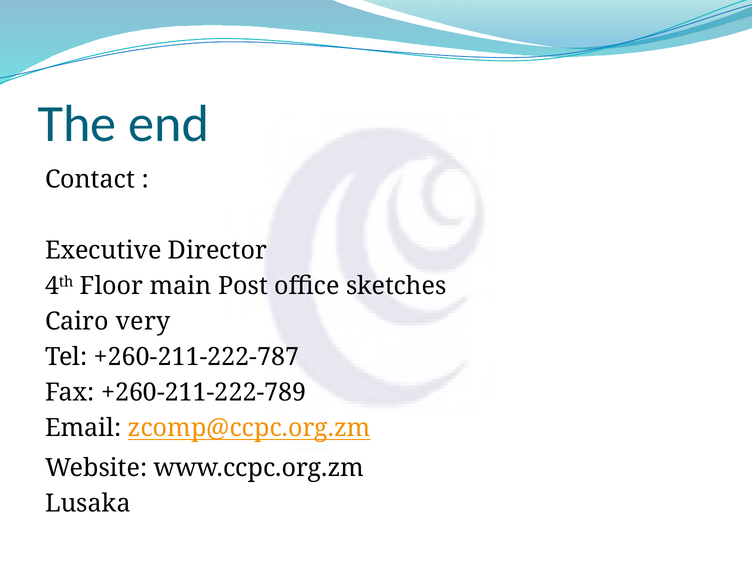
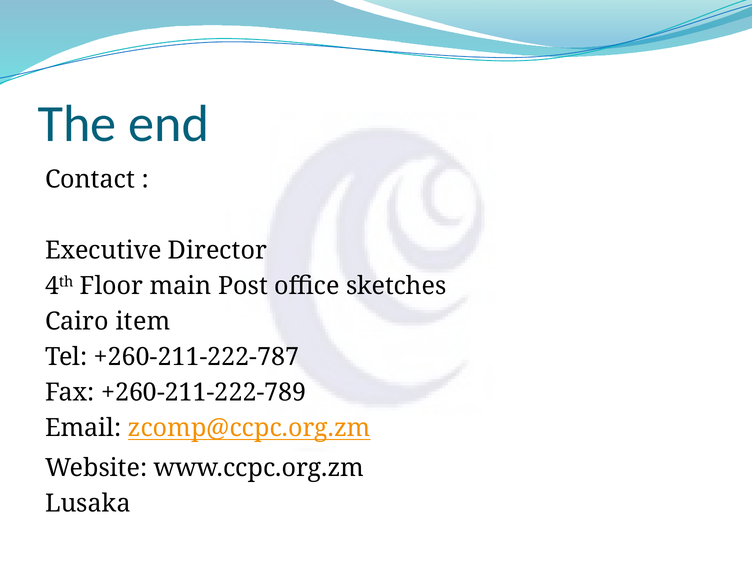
very: very -> item
